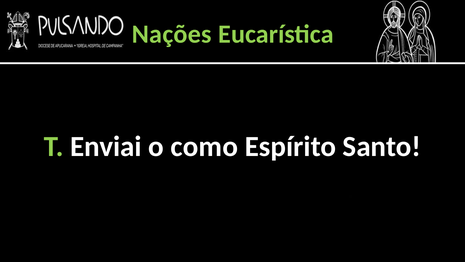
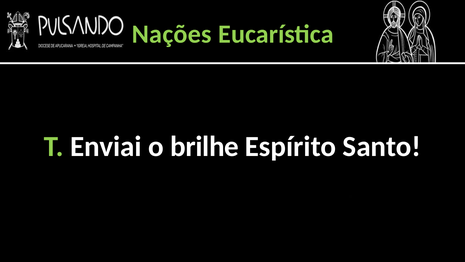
como: como -> brilhe
